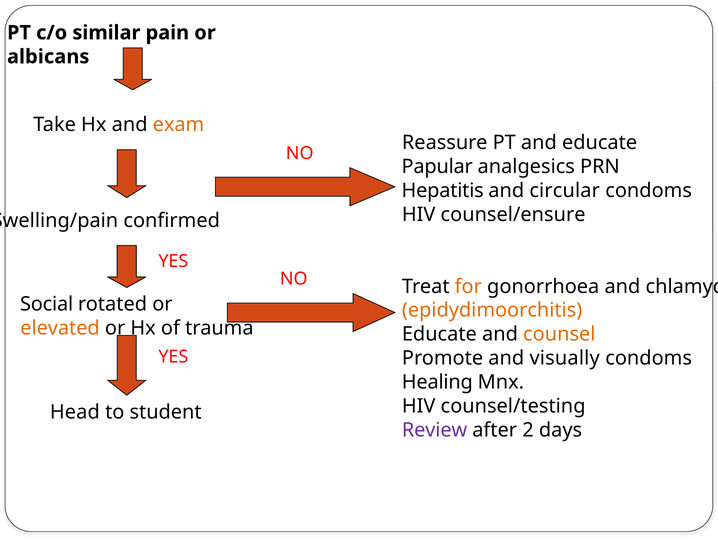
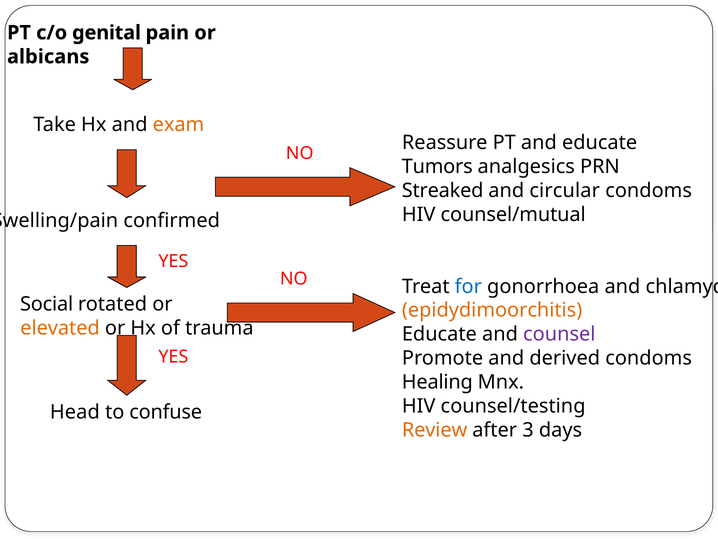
similar: similar -> genital
Papular: Papular -> Tumors
Hepatitis: Hepatitis -> Streaked
counsel/ensure: counsel/ensure -> counsel/mutual
for colour: orange -> blue
counsel colour: orange -> purple
visually: visually -> derived
student: student -> confuse
Review colour: purple -> orange
2: 2 -> 3
